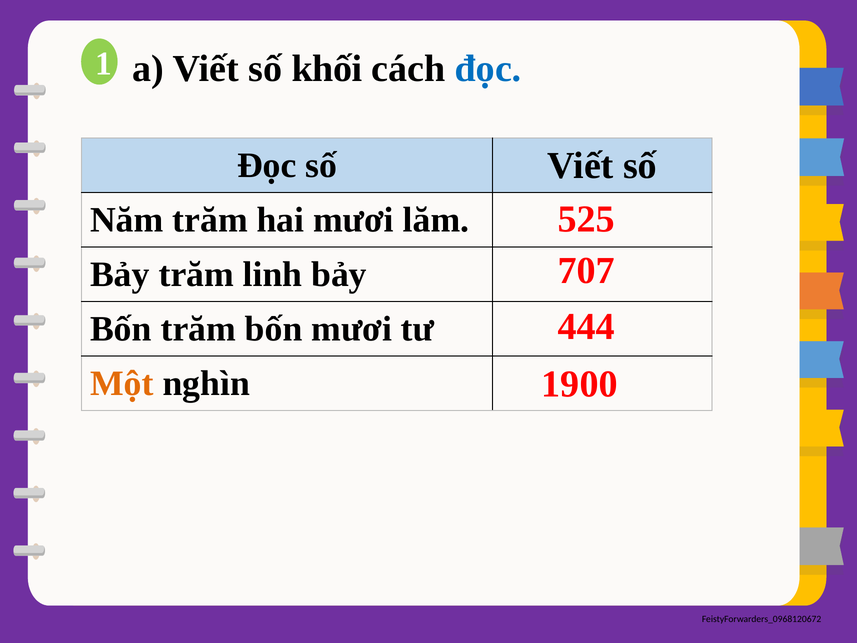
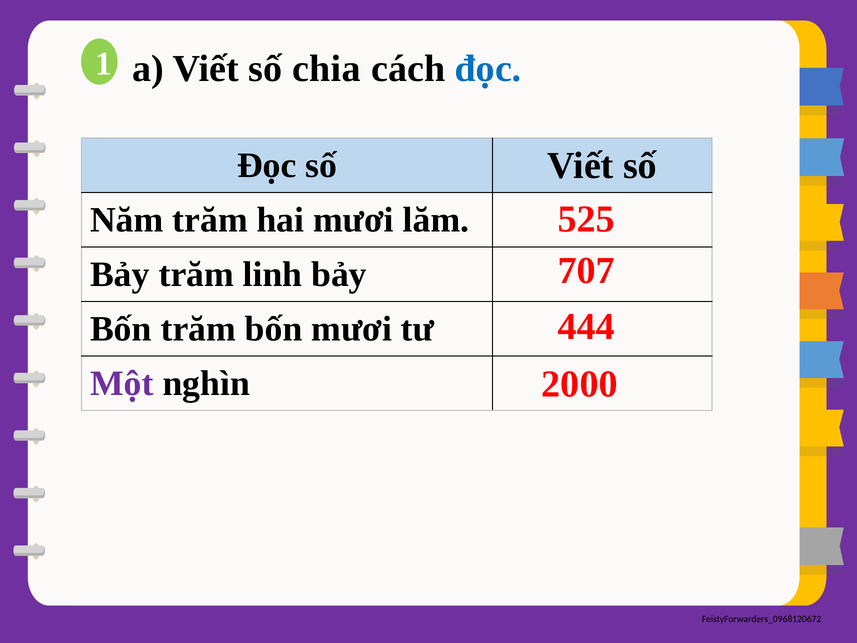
khối: khối -> chia
1900: 1900 -> 2000
Một colour: orange -> purple
